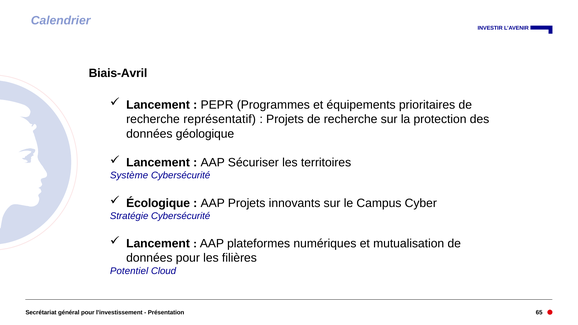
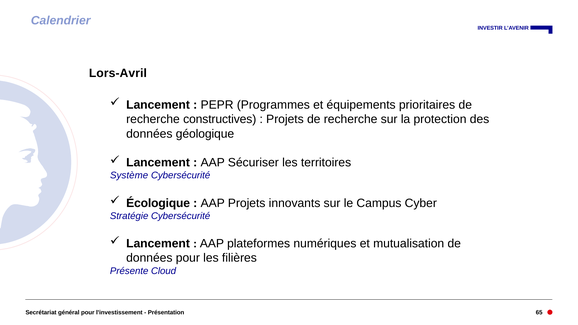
Biais-Avril: Biais-Avril -> Lors-Avril
représentatif: représentatif -> constructives
Potentiel: Potentiel -> Présente
